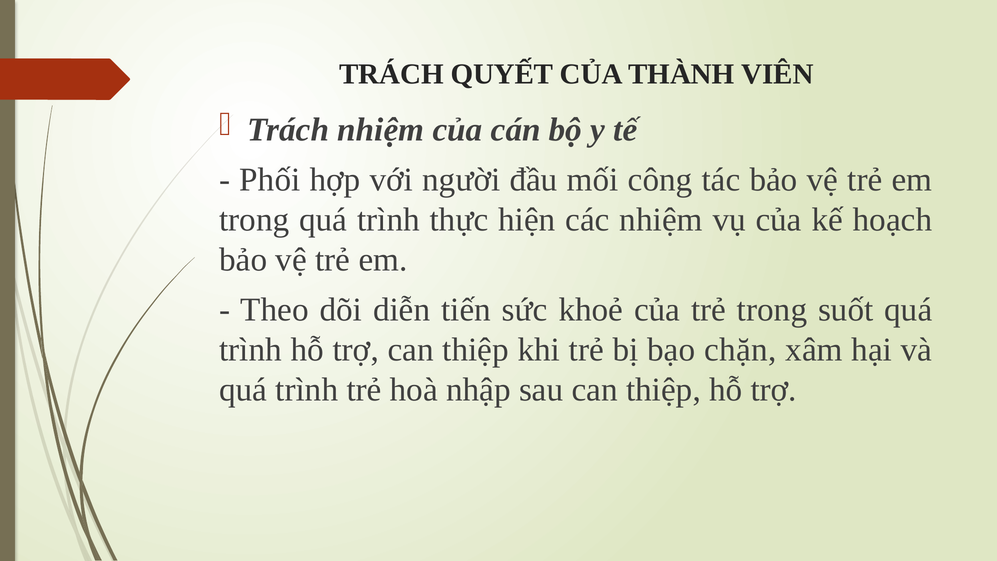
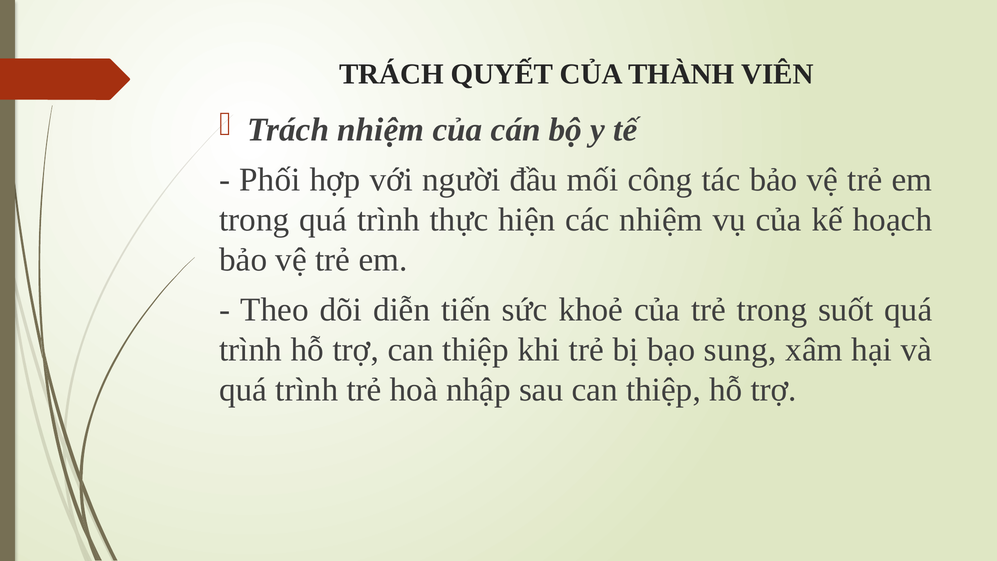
chặn: chặn -> sung
